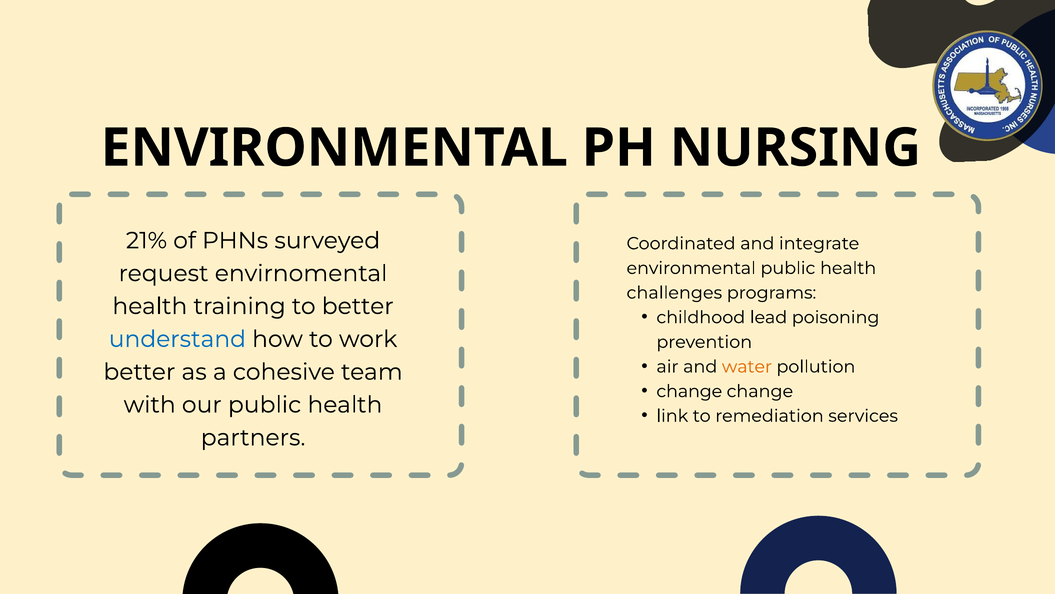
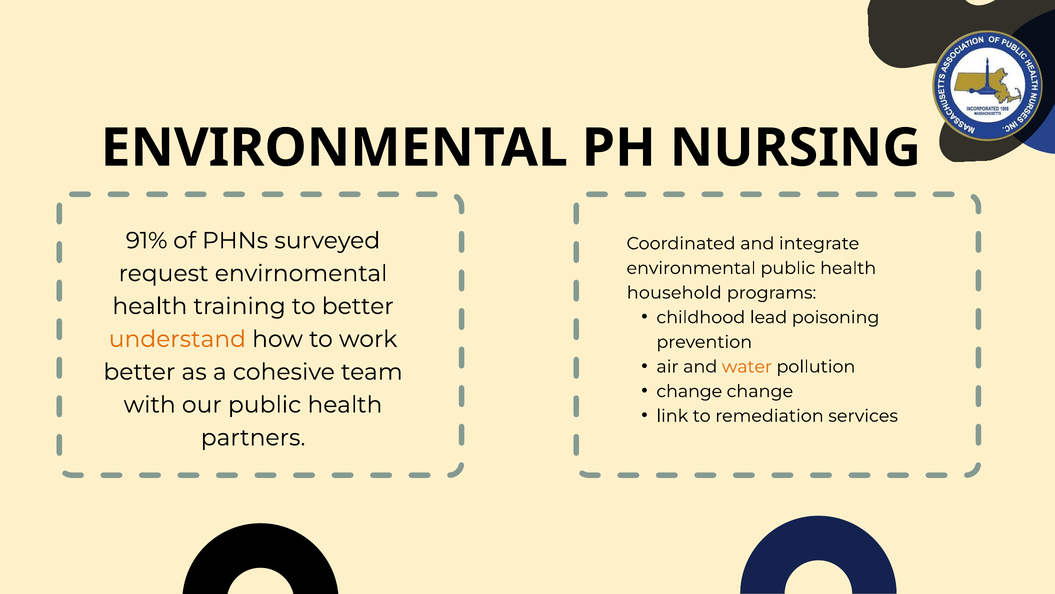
21%: 21% -> 91%
challenges: challenges -> household
understand colour: blue -> orange
